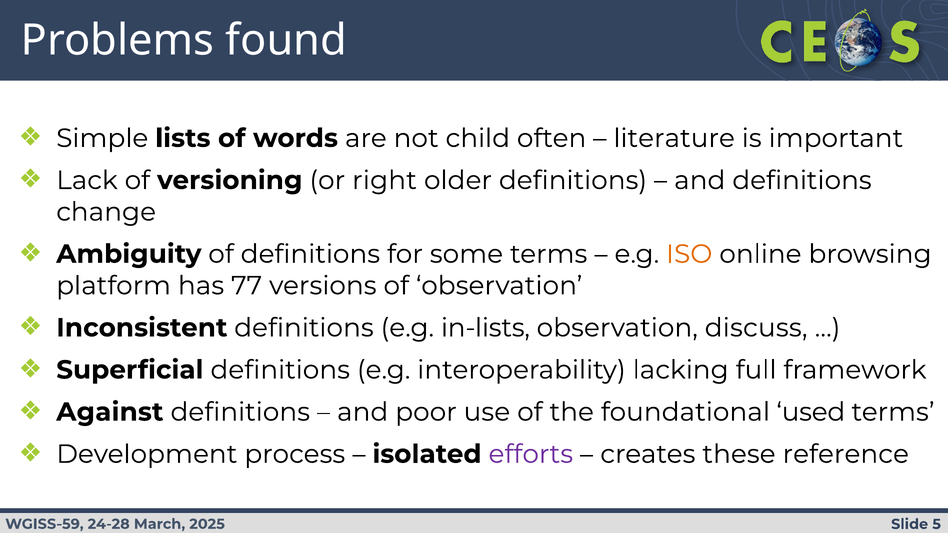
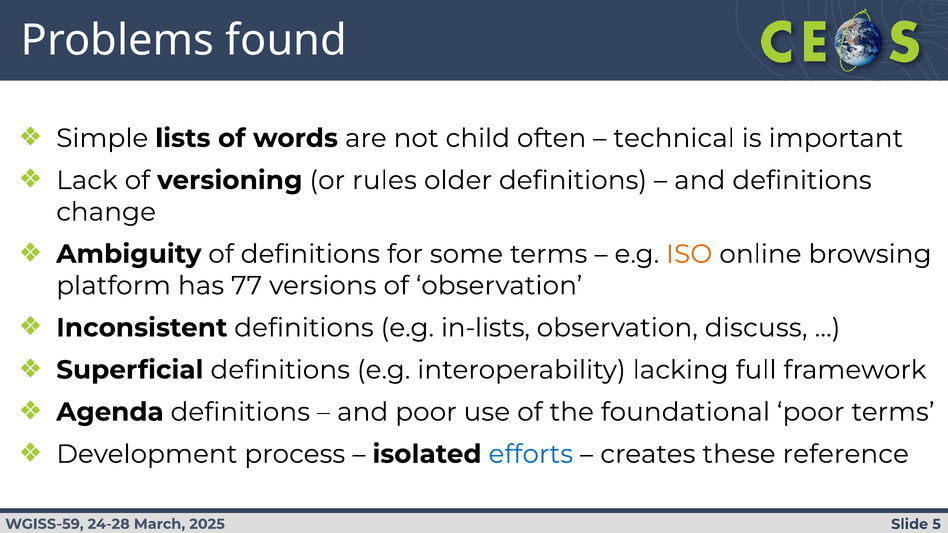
literature: literature -> technical
right: right -> rules
Against: Against -> Agenda
foundational used: used -> poor
efforts colour: purple -> blue
